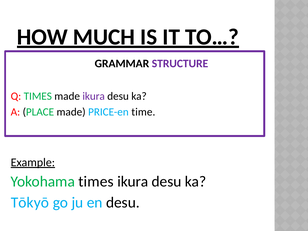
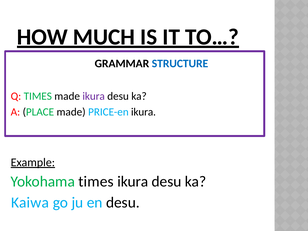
STRUCTURE colour: purple -> blue
PRICE-en time: time -> ikura
Tōkyō: Tōkyō -> Kaiwa
